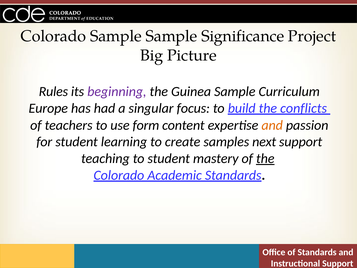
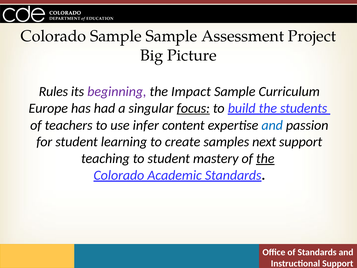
Significance: Significance -> Assessment
Guinea: Guinea -> Impact
focus underline: none -> present
conflicts: conflicts -> students
form: form -> infer
and at (272, 125) colour: orange -> blue
